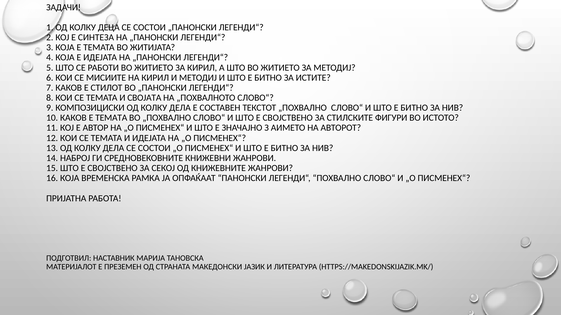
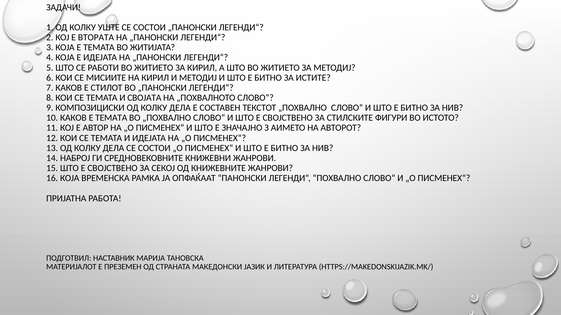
ДЕЦА: ДЕЦА -> УШТЕ
СИНТЕЗА: СИНТЕЗА -> ВТОРАТА
